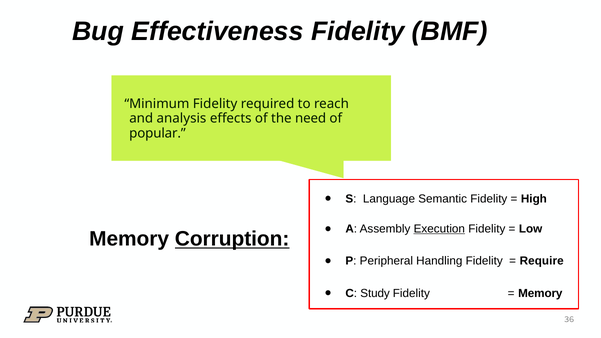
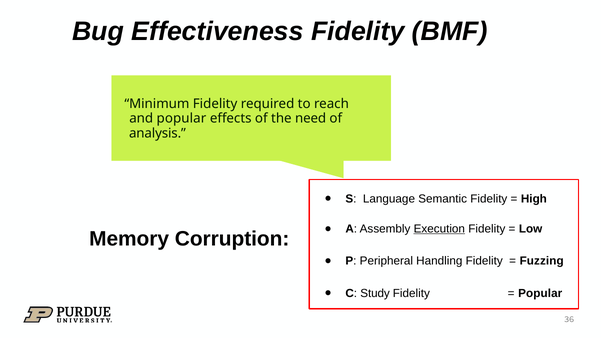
and analysis: analysis -> popular
popular: popular -> analysis
Corruption underline: present -> none
Require: Require -> Fuzzing
Memory at (540, 293): Memory -> Popular
